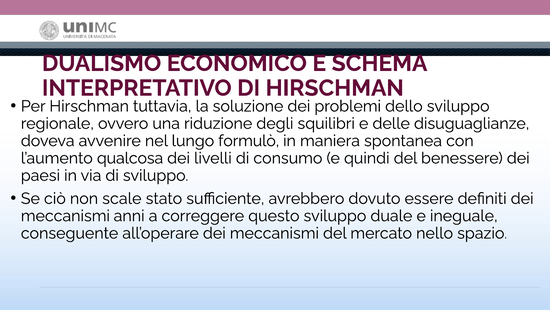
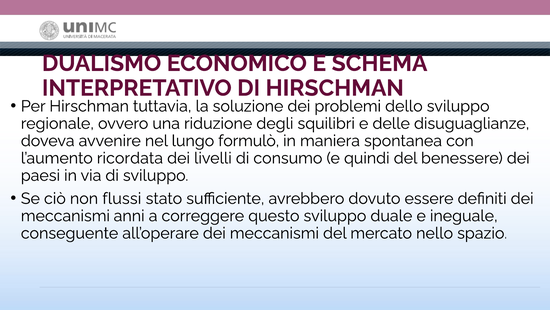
qualcosa: qualcosa -> ricordata
scale: scale -> flussi
